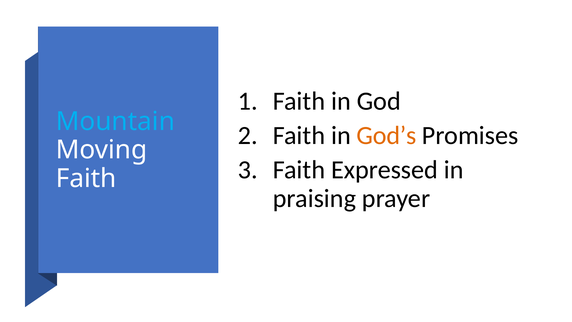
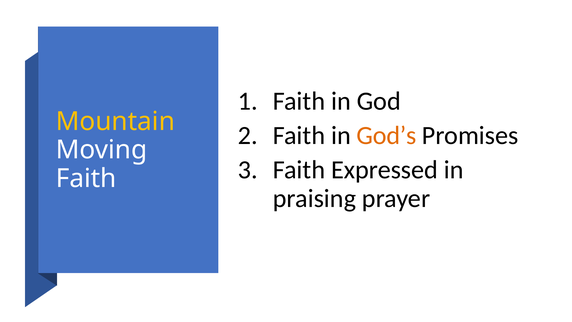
Mountain colour: light blue -> yellow
